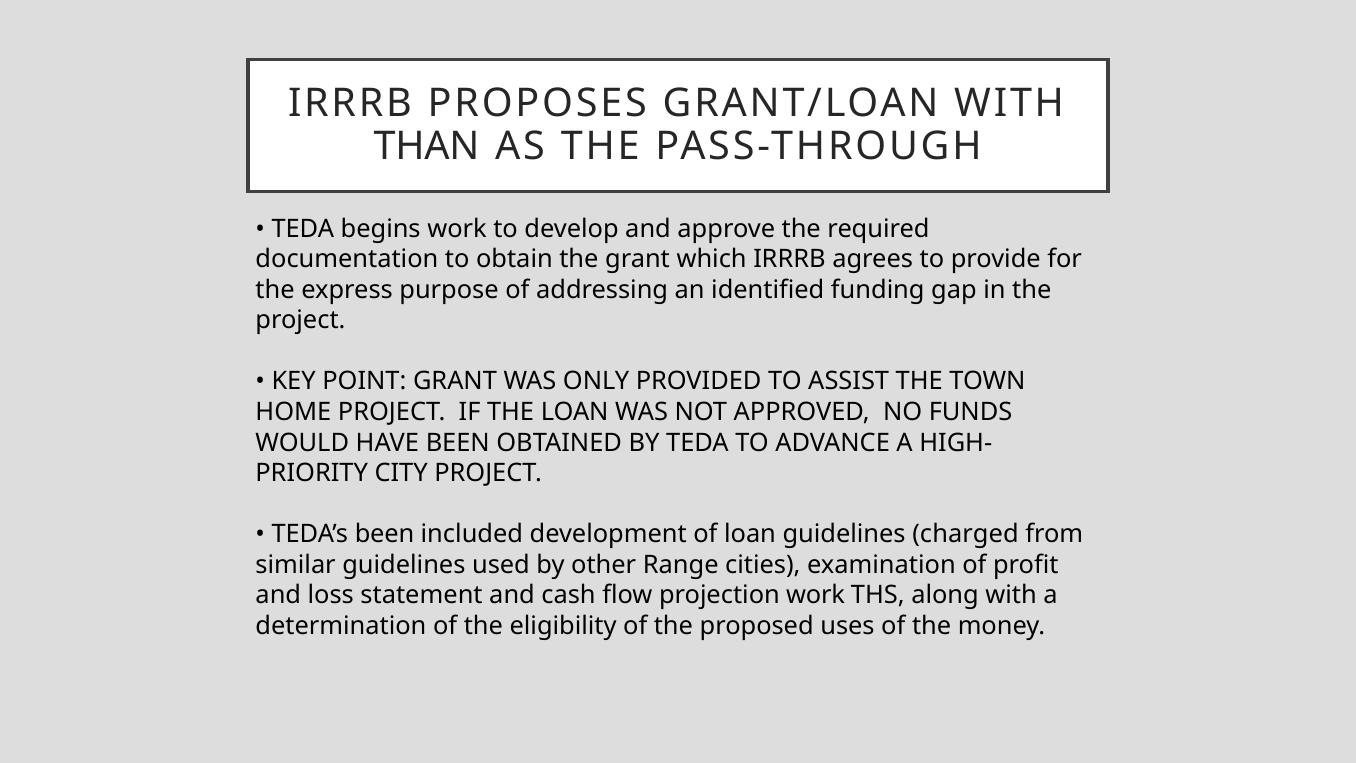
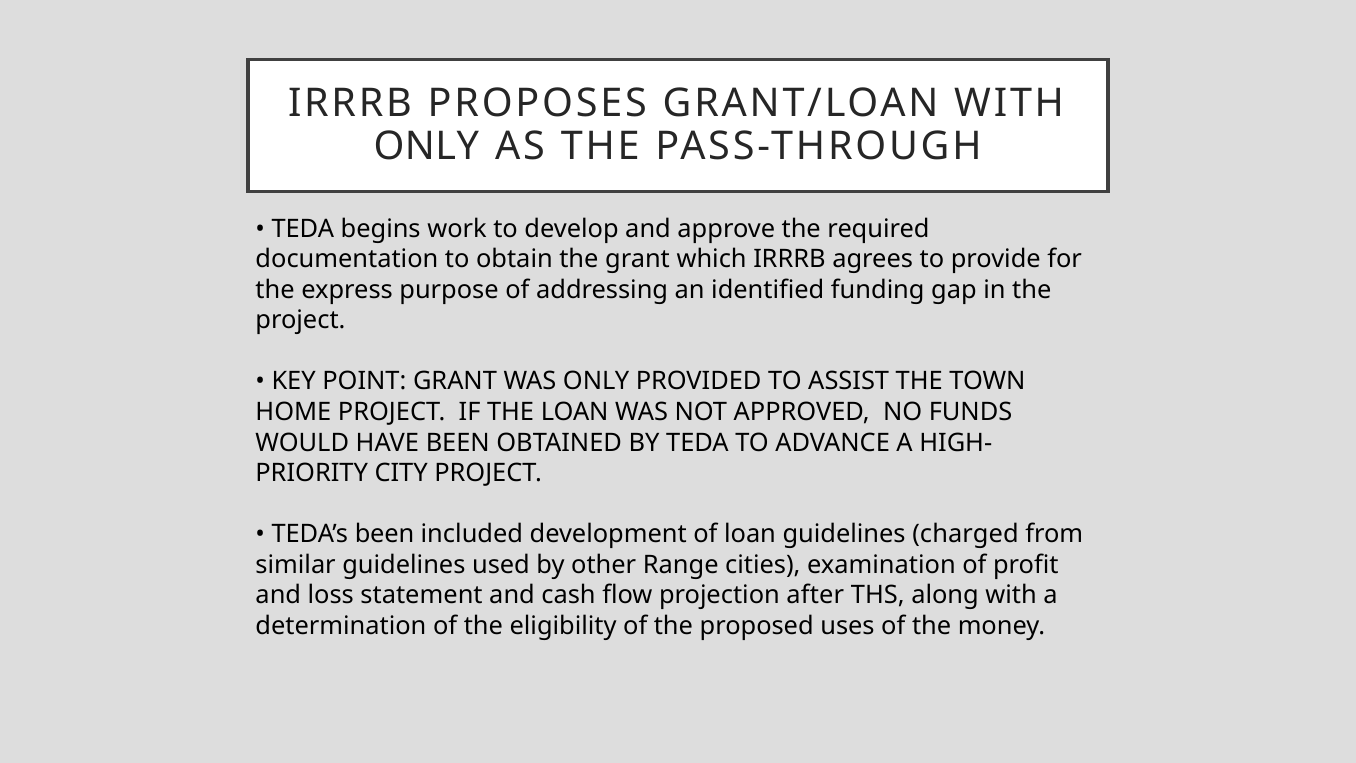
THAN at (427, 147): THAN -> ONLY
projection work: work -> after
